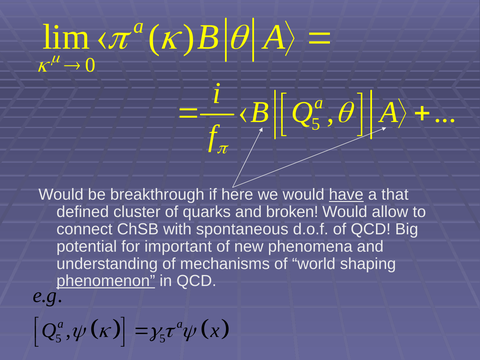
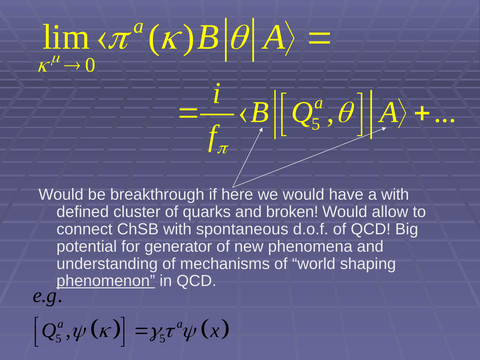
have underline: present -> none
a that: that -> with
important: important -> generator
